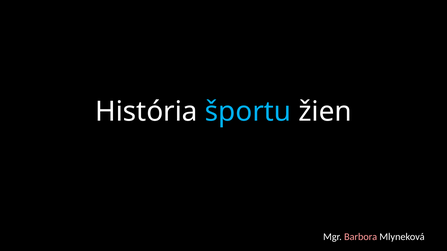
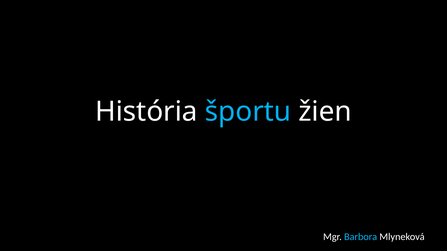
Barbora colour: pink -> light blue
